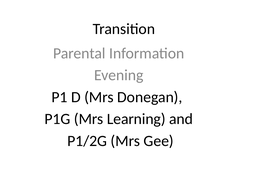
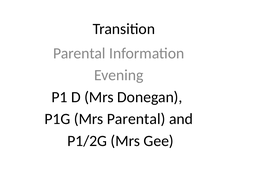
Mrs Learning: Learning -> Parental
